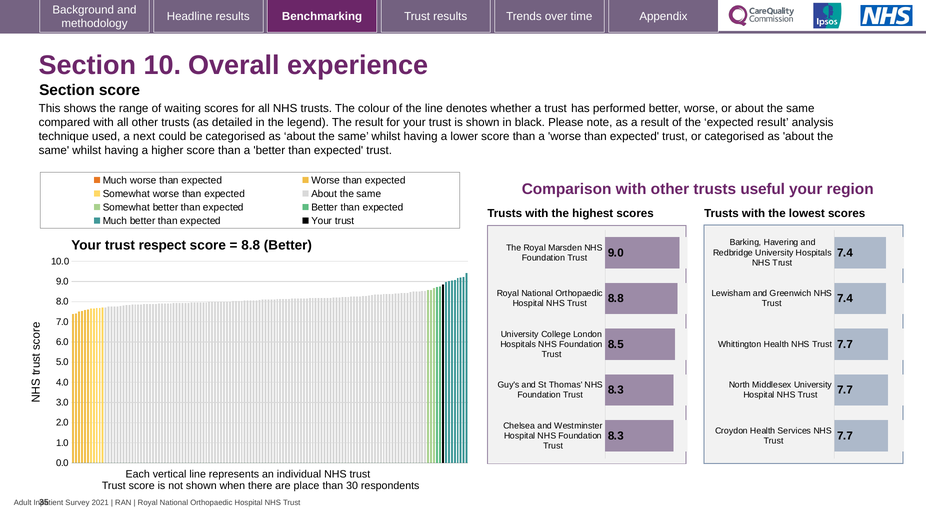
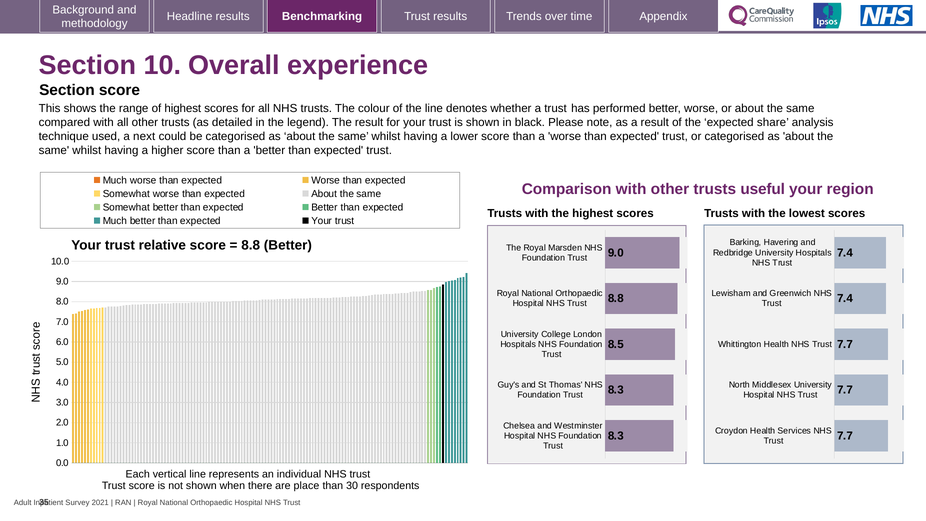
of waiting: waiting -> highest
expected result: result -> share
respect: respect -> relative
